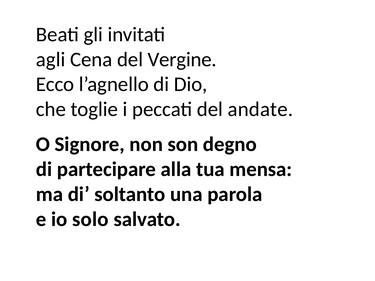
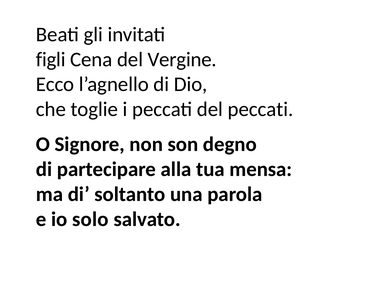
agli: agli -> figli
del andate: andate -> peccati
